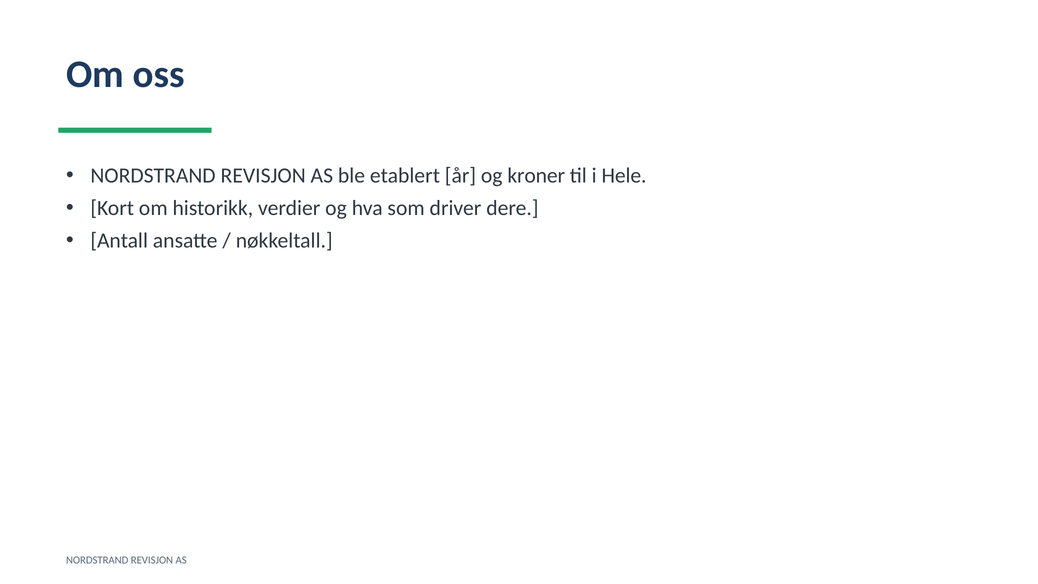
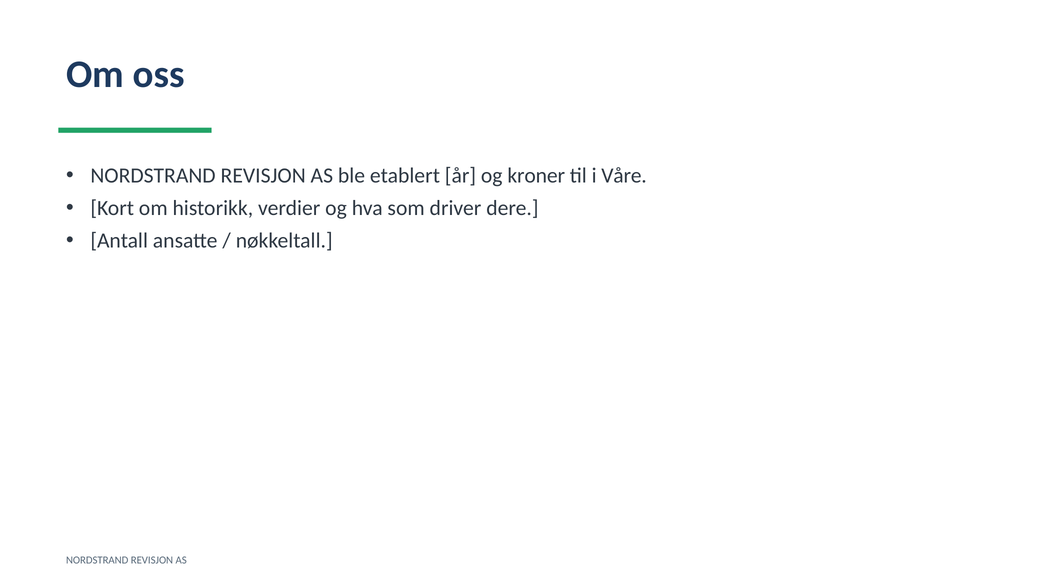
Hele: Hele -> Våre
